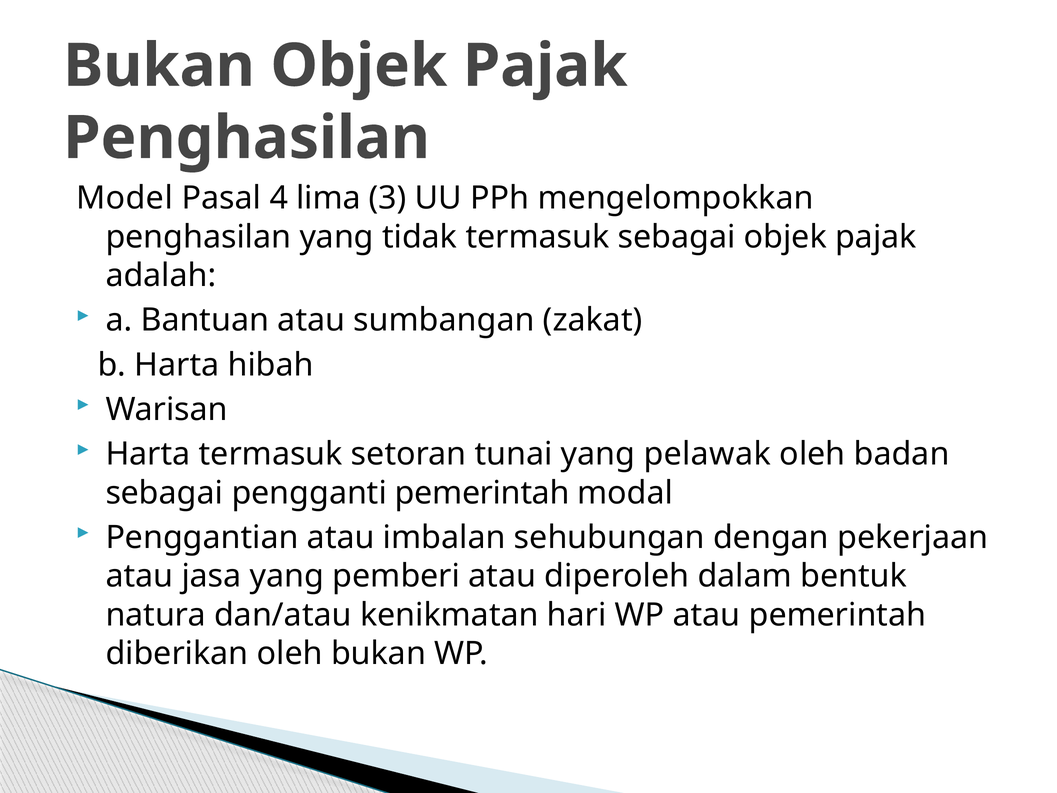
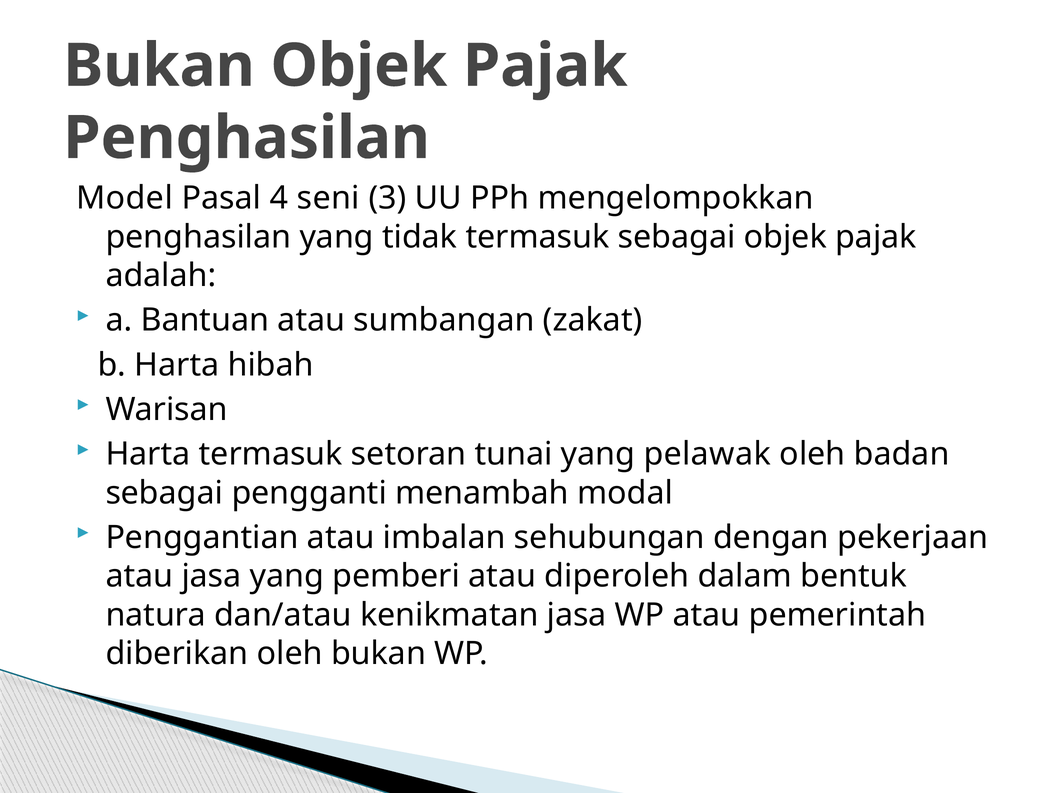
lima: lima -> seni
pengganti pemerintah: pemerintah -> menambah
kenikmatan hari: hari -> jasa
